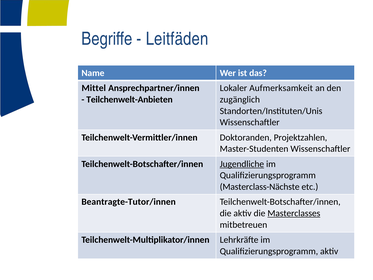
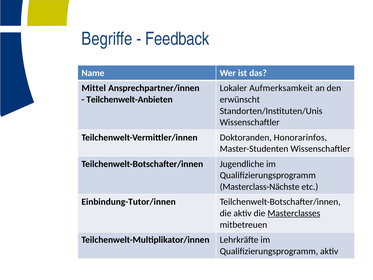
Leitfäden: Leitfäden -> Feedback
zugänglich: zugänglich -> erwünscht
Projektzahlen: Projektzahlen -> Honorarinfos
Jugendliche underline: present -> none
Beantragte-Tutor/innen: Beantragte-Tutor/innen -> Einbindung-Tutor/innen
